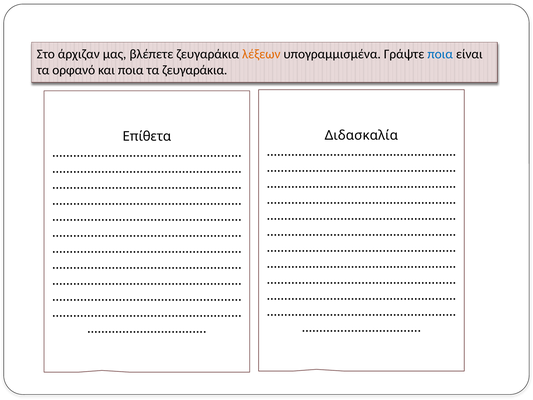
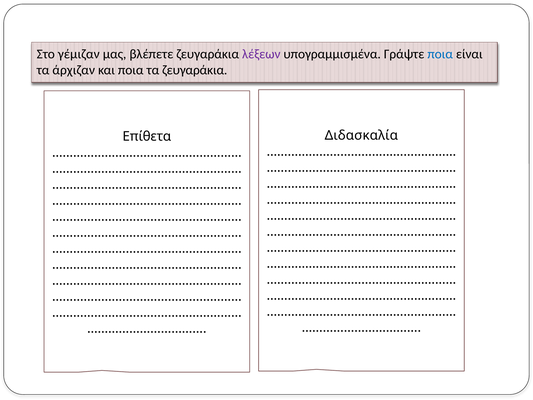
άρχιζαν: άρχιζαν -> γέμιζαν
λέξεων colour: orange -> purple
ορφανό: ορφανό -> άρχιζαν
